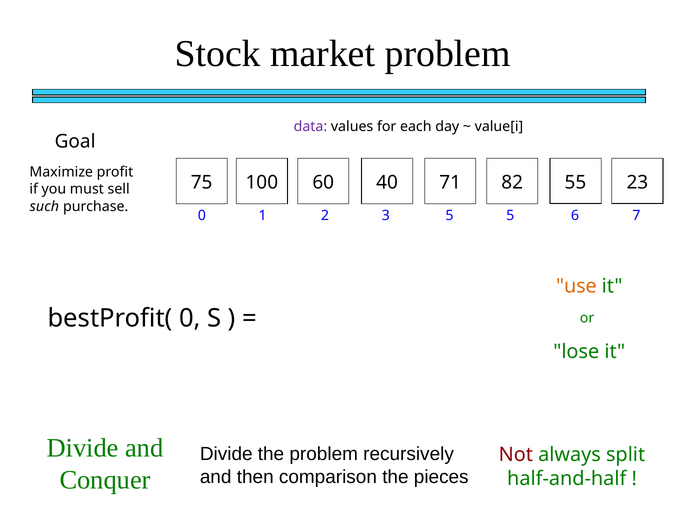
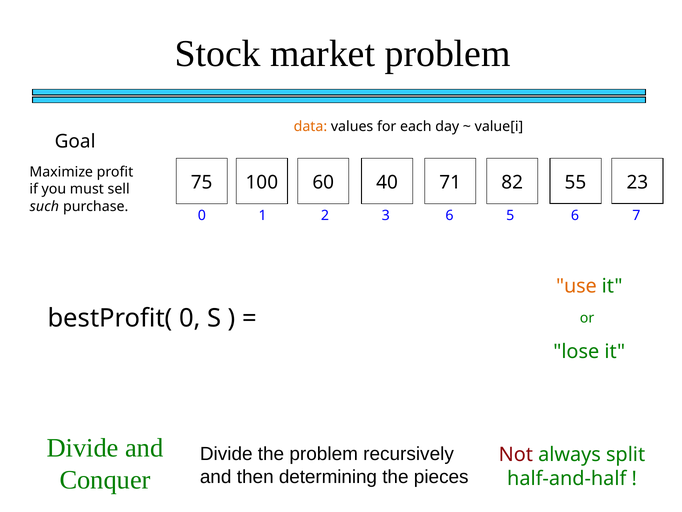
data colour: purple -> orange
3 5: 5 -> 6
comparison: comparison -> determining
